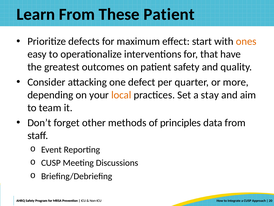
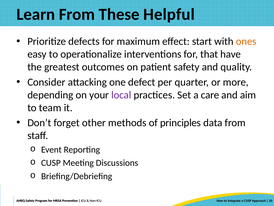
These Patient: Patient -> Helpful
local colour: orange -> purple
stay: stay -> care
